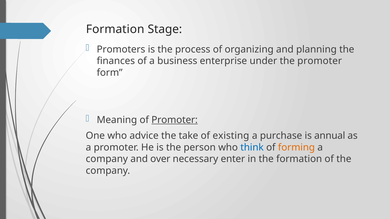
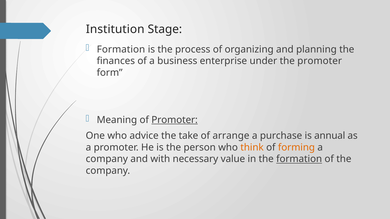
Formation at (115, 29): Formation -> Institution
Promoters at (121, 49): Promoters -> Formation
existing: existing -> arrange
think colour: blue -> orange
over: over -> with
enter: enter -> value
formation at (299, 159) underline: none -> present
